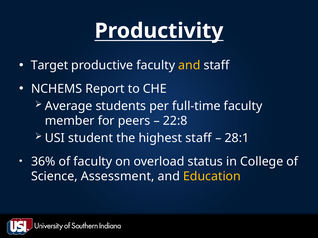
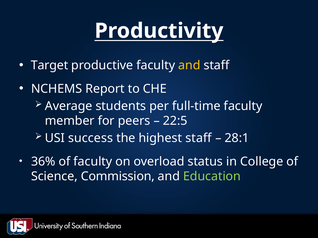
22:8: 22:8 -> 22:5
student: student -> success
Assessment: Assessment -> Commission
Education colour: yellow -> light green
